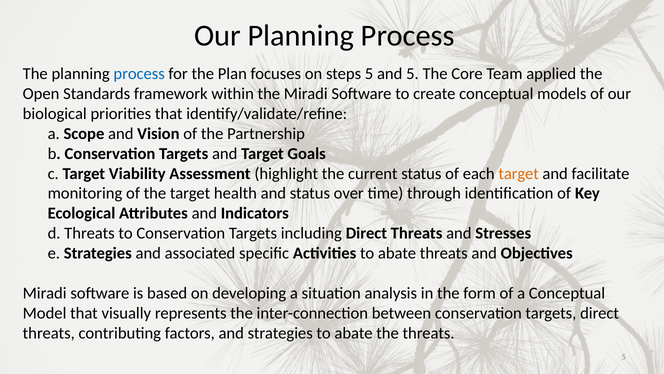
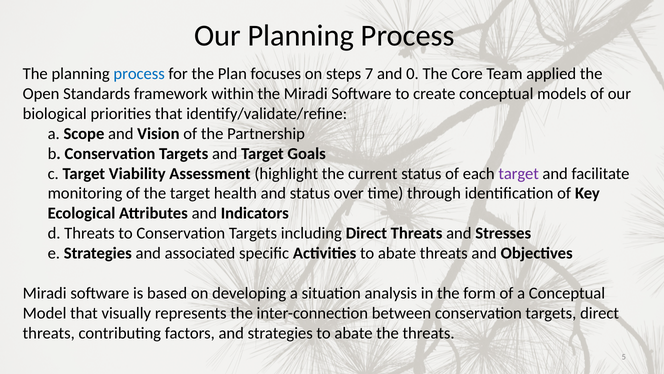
steps 5: 5 -> 7
and 5: 5 -> 0
target at (519, 173) colour: orange -> purple
